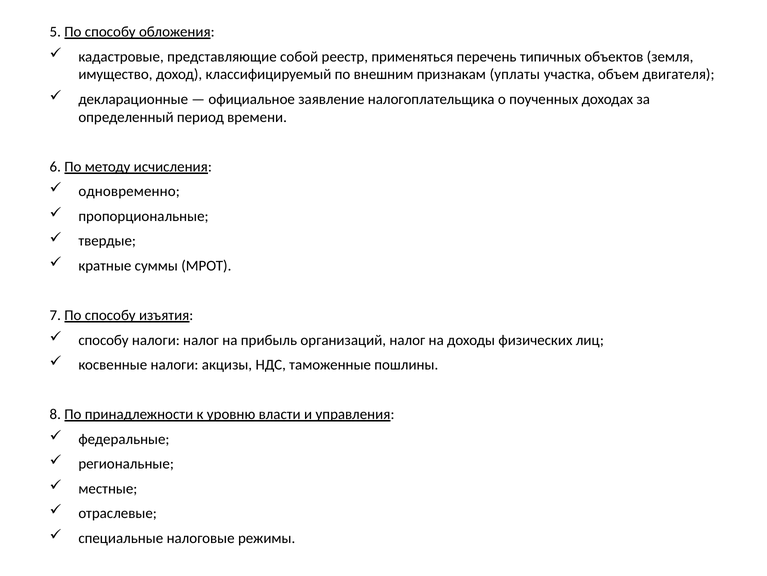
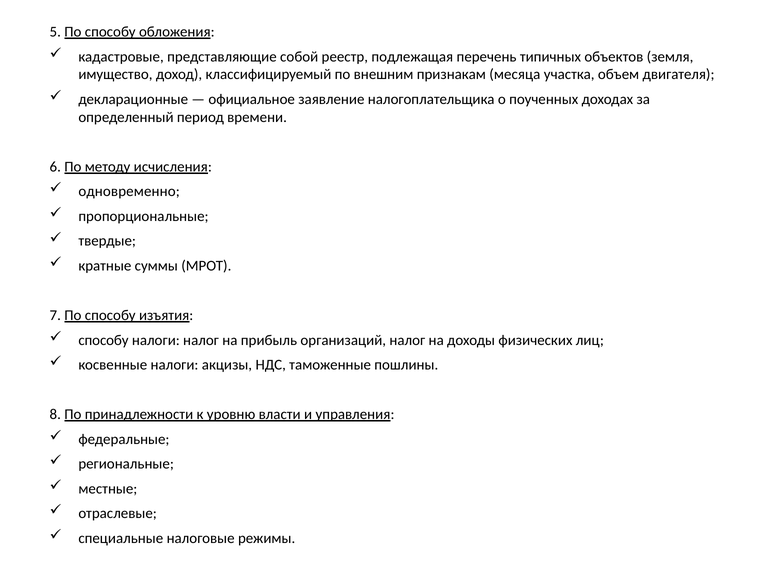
применяться: применяться -> подлежащая
уплаты: уплаты -> месяца
